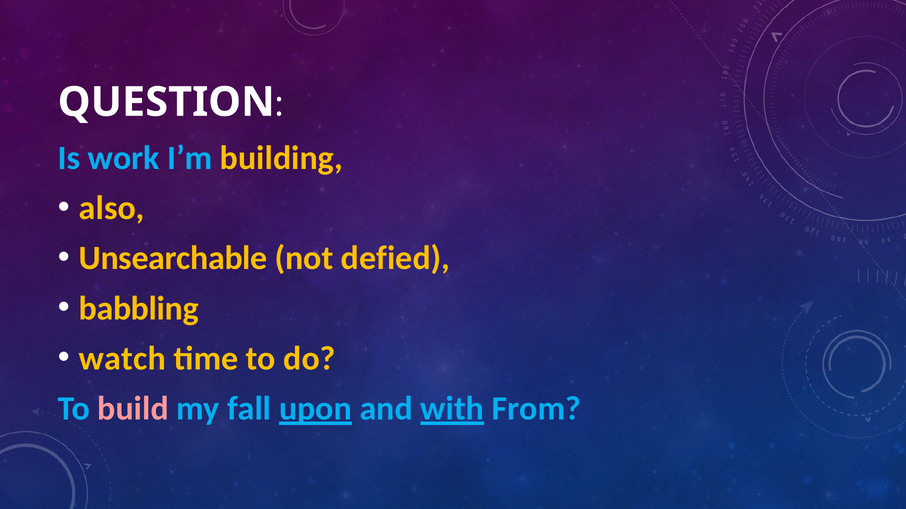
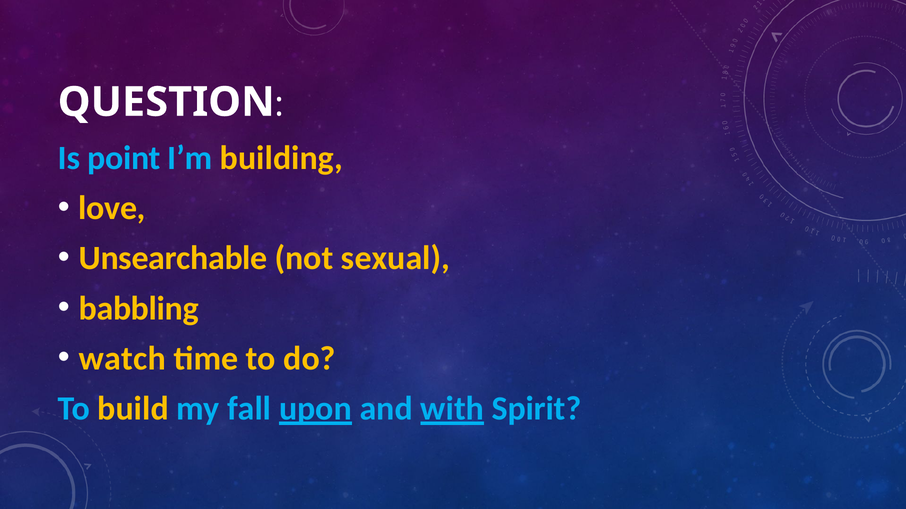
work: work -> point
also: also -> love
defied: defied -> sexual
build colour: pink -> yellow
From: From -> Spirit
